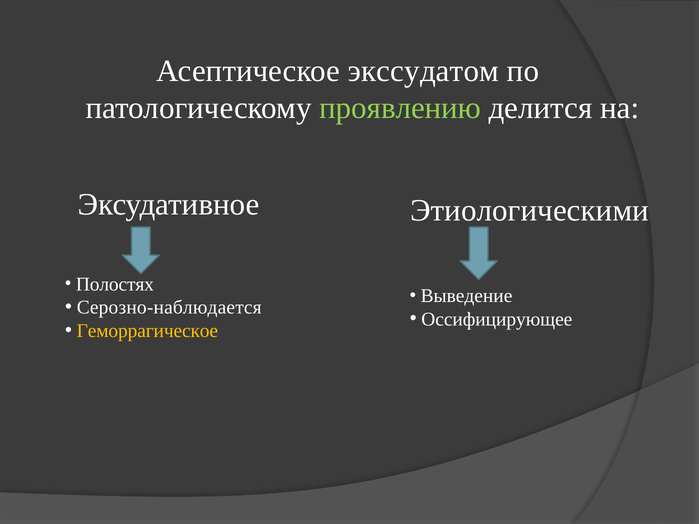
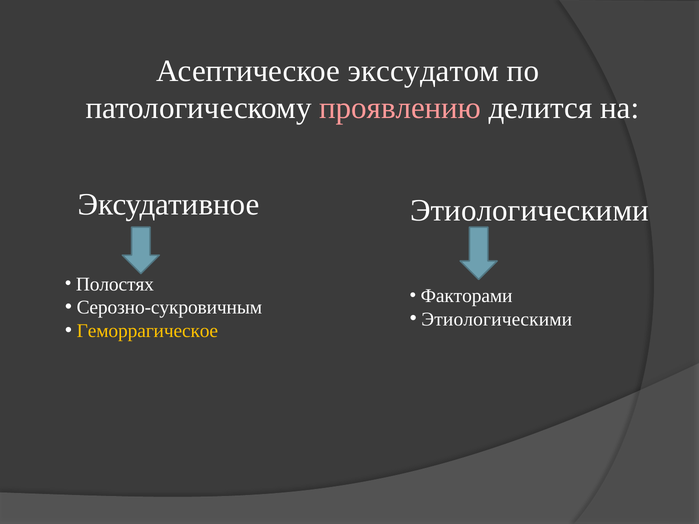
проявлению colour: light green -> pink
Выведение: Выведение -> Факторами
Серозно-наблюдается: Серозно-наблюдается -> Серозно-сукровичным
Оссифицирующее at (497, 319): Оссифицирующее -> Этиологическими
